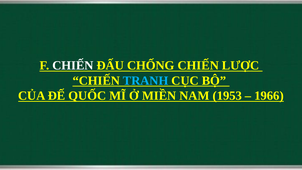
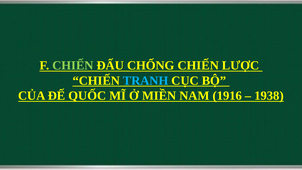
CHIẾN at (73, 66) colour: white -> light green
1953: 1953 -> 1916
1966: 1966 -> 1938
